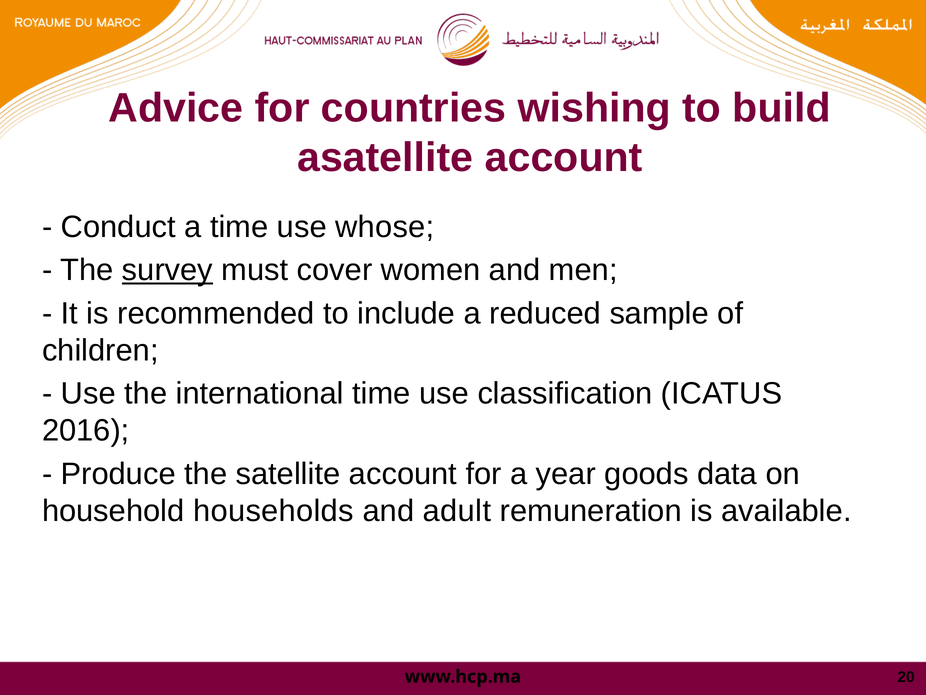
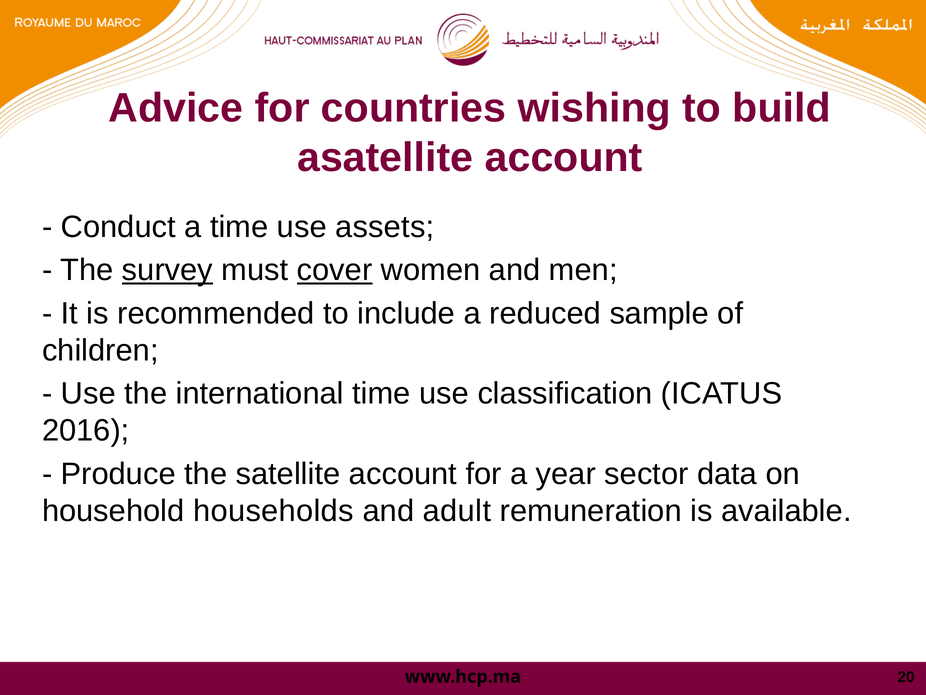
whose: whose -> assets
cover underline: none -> present
goods: goods -> sector
